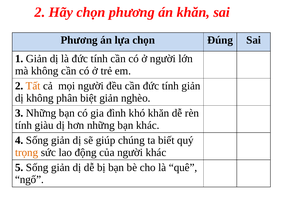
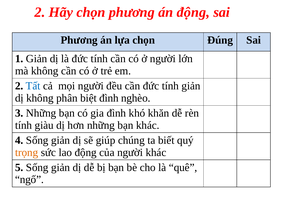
án khăn: khăn -> động
Tất colour: orange -> blue
biệt giản: giản -> đình
